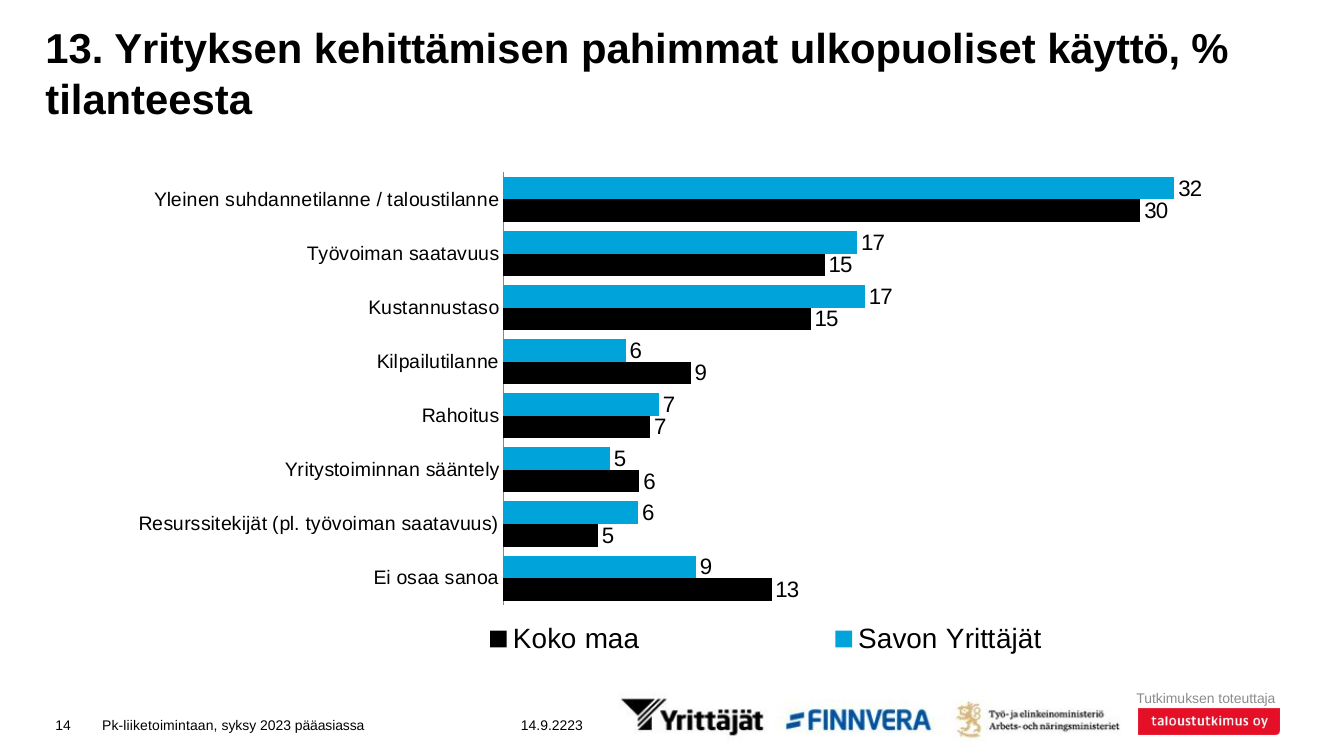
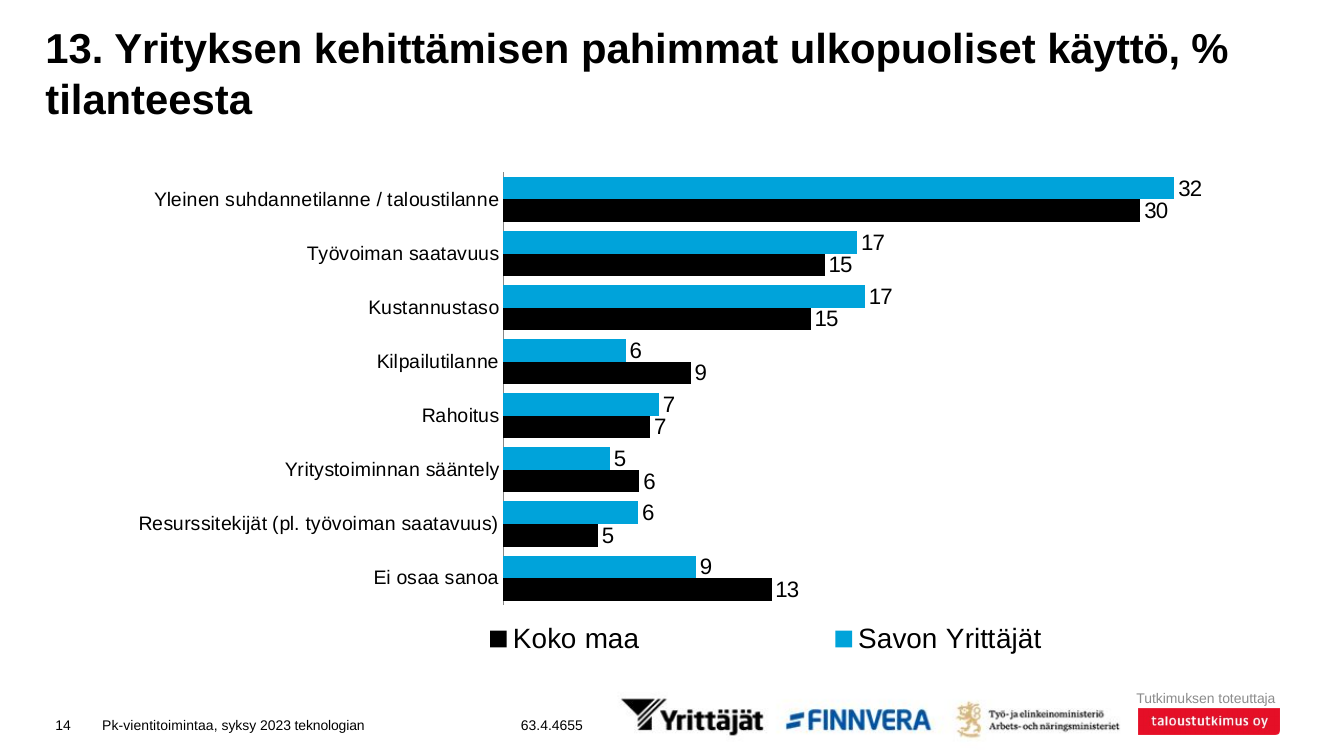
Pk-liiketoimintaan: Pk-liiketoimintaan -> Pk-vientitoimintaa
pääasiassa: pääasiassa -> teknologian
14.9.2223: 14.9.2223 -> 63.4.4655
